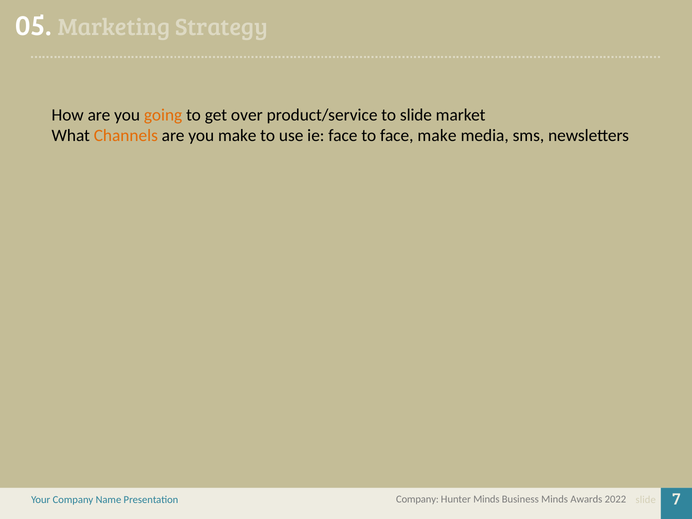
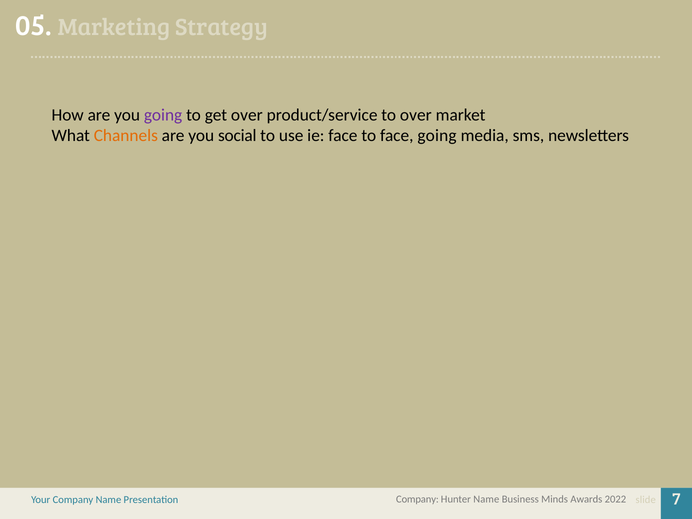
going at (163, 115) colour: orange -> purple
to slide: slide -> over
you make: make -> social
face make: make -> going
Hunter Minds: Minds -> Name
